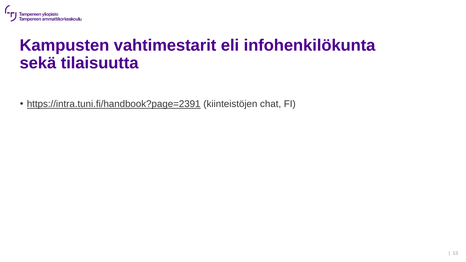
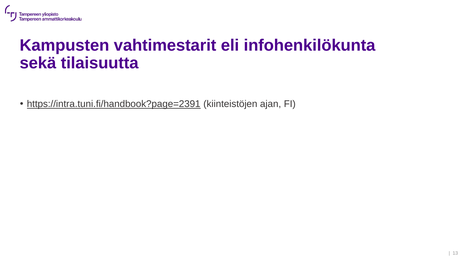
chat: chat -> ajan
